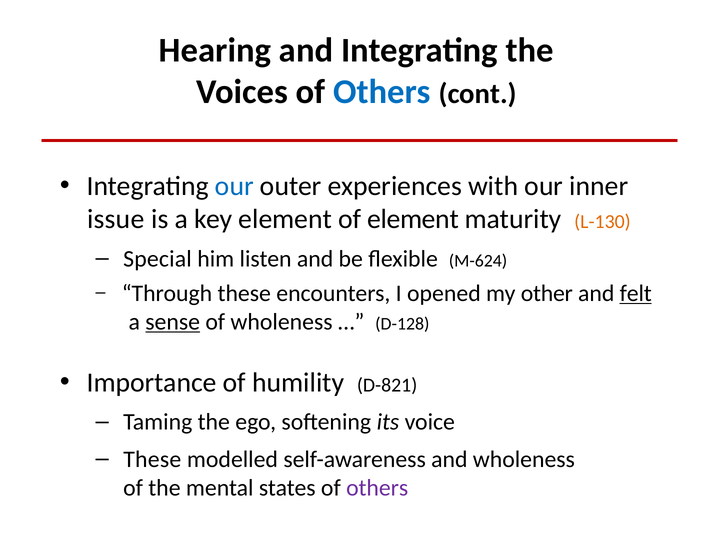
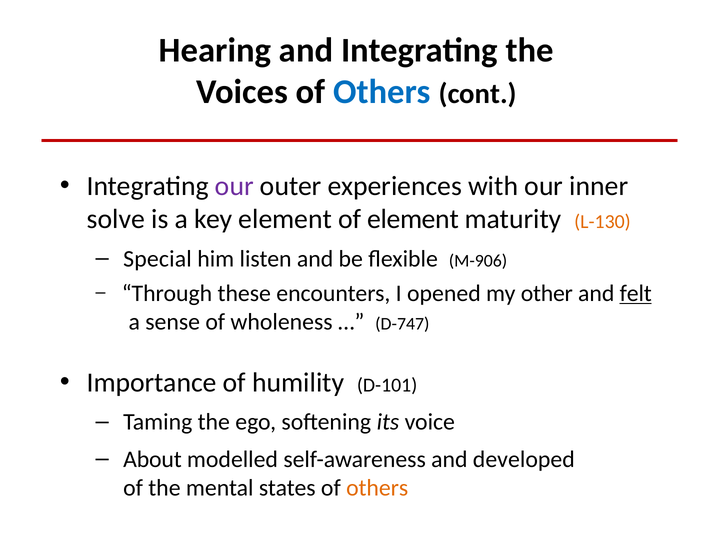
our at (234, 186) colour: blue -> purple
issue: issue -> solve
M-624: M-624 -> M-906
sense underline: present -> none
D-128: D-128 -> D-747
D-821: D-821 -> D-101
These at (152, 460): These -> About
and wholeness: wholeness -> developed
others at (377, 489) colour: purple -> orange
